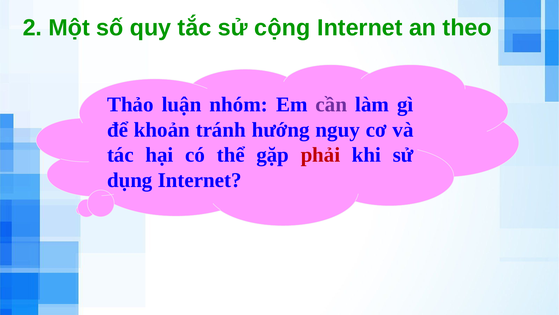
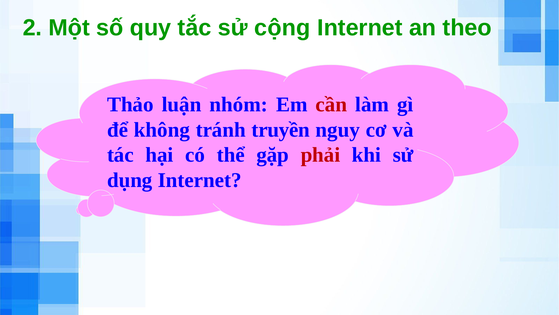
cần colour: purple -> red
khoản: khoản -> không
hướng: hướng -> truyền
